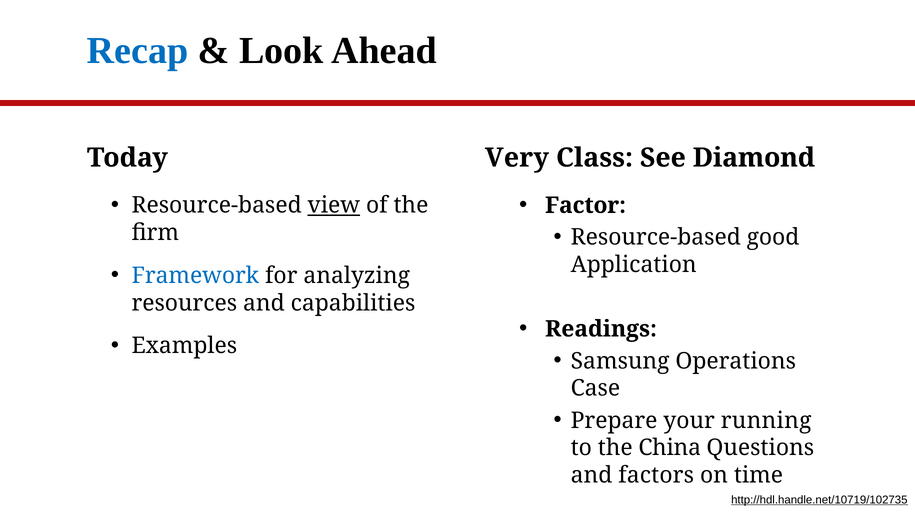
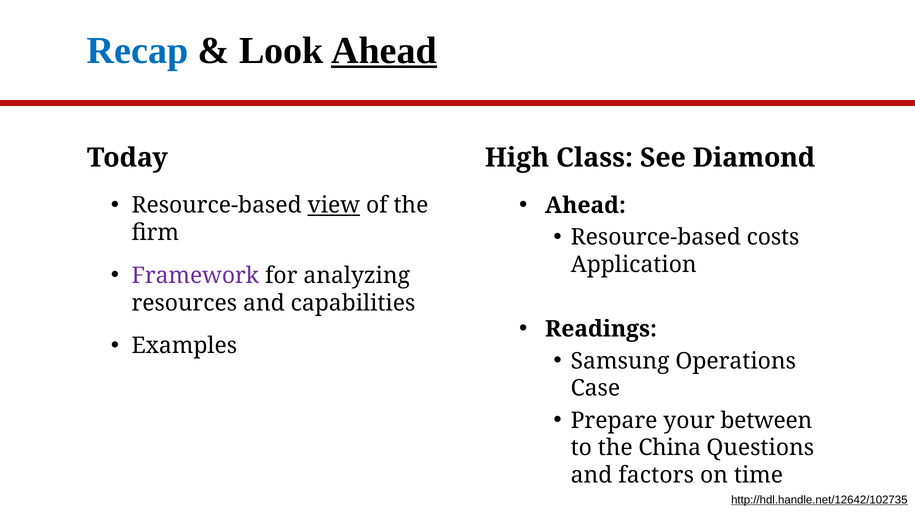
Ahead at (384, 50) underline: none -> present
Very: Very -> High
Factor at (586, 205): Factor -> Ahead
good: good -> costs
Framework colour: blue -> purple
running: running -> between
http://hdl.handle.net/10719/102735: http://hdl.handle.net/10719/102735 -> http://hdl.handle.net/12642/102735
